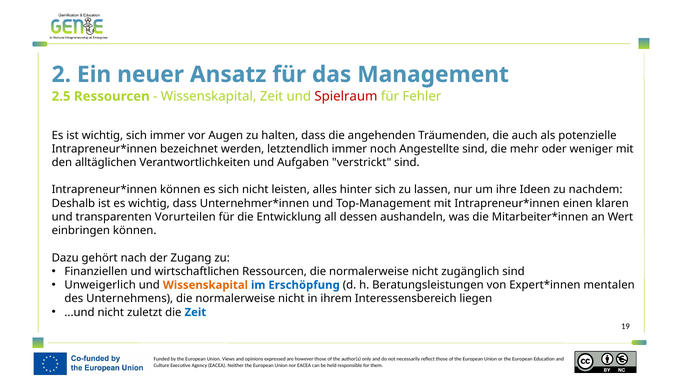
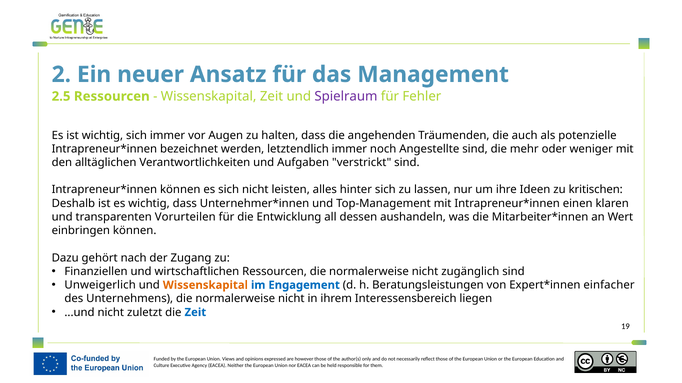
Spielraum colour: red -> purple
nachdem: nachdem -> kritischen
Erschöpfung: Erschöpfung -> Engagement
mentalen: mentalen -> einfacher
